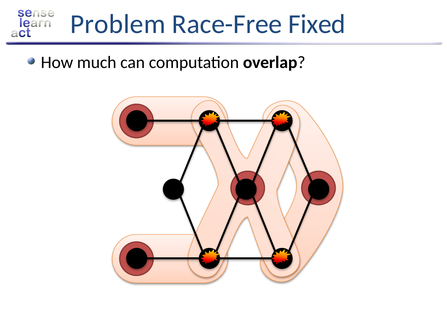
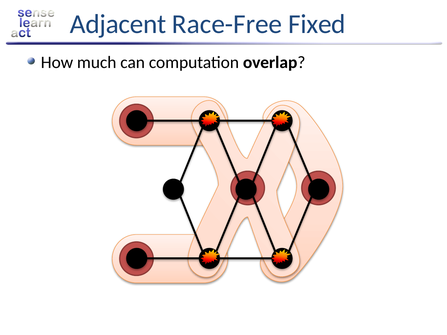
Problem: Problem -> Adjacent
